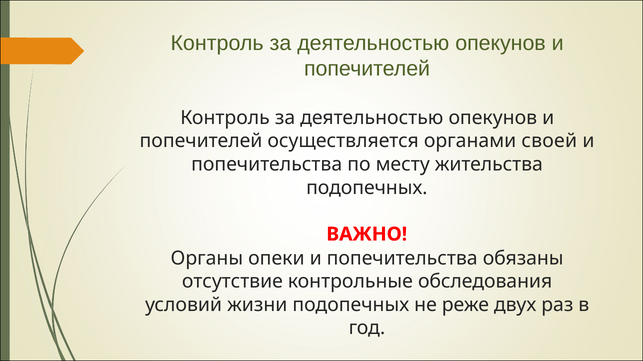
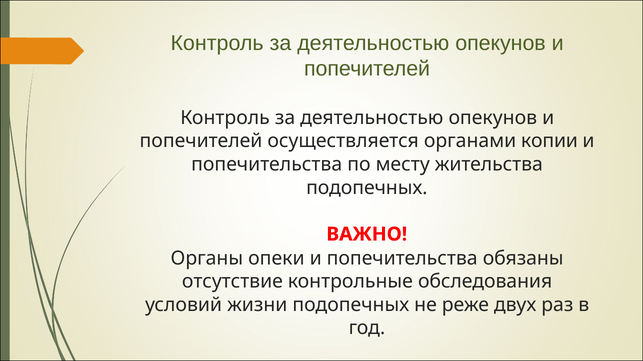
своей: своей -> копии
